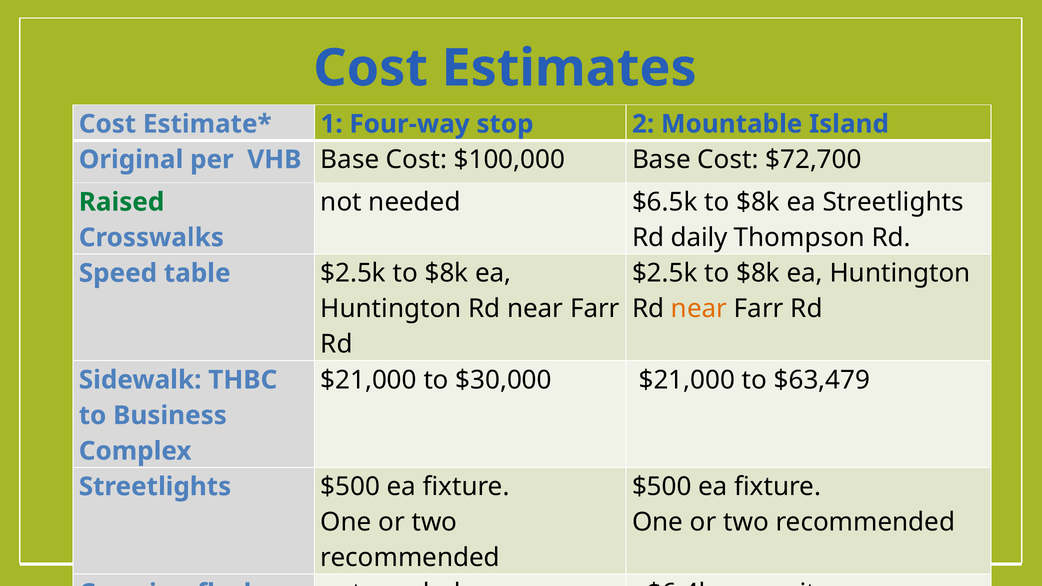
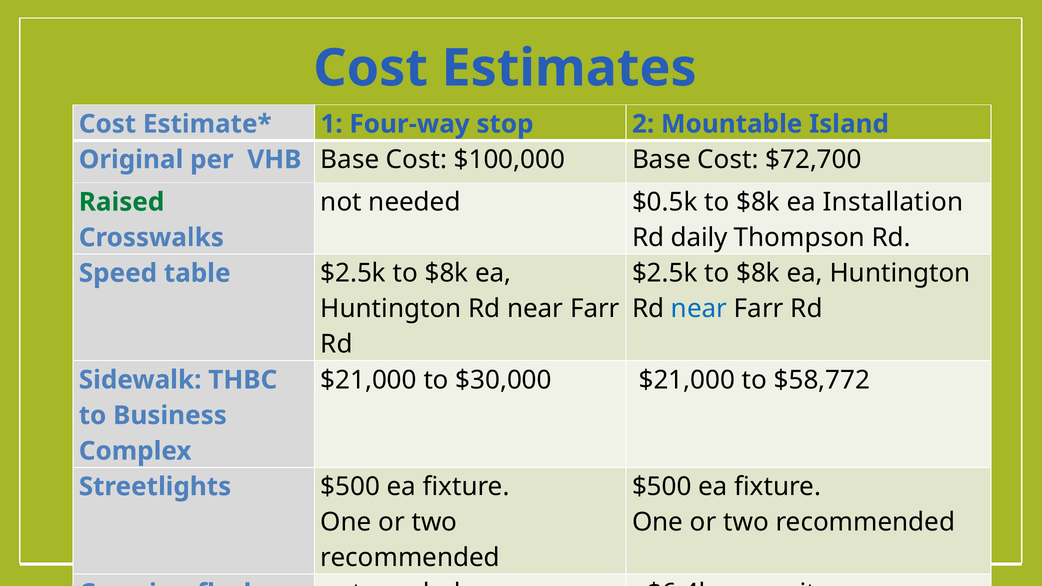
$6.5k: $6.5k -> $0.5k
ea Streetlights: Streetlights -> Installation
near at (699, 309) colour: orange -> blue
$63,479: $63,479 -> $58,772
